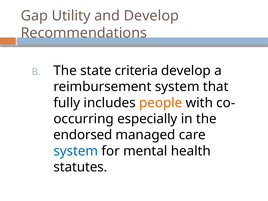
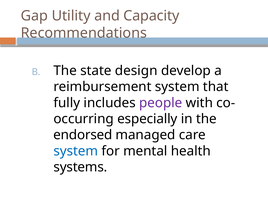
and Develop: Develop -> Capacity
criteria: criteria -> design
people colour: orange -> purple
statutes: statutes -> systems
